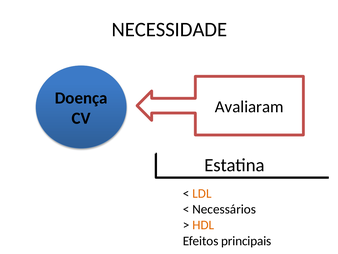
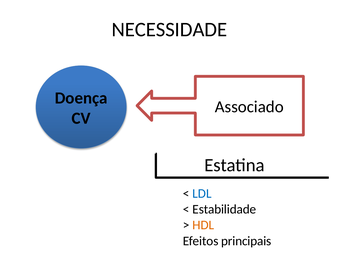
Avaliaram: Avaliaram -> Associado
LDL colour: orange -> blue
Necessários: Necessários -> Estabilidade
